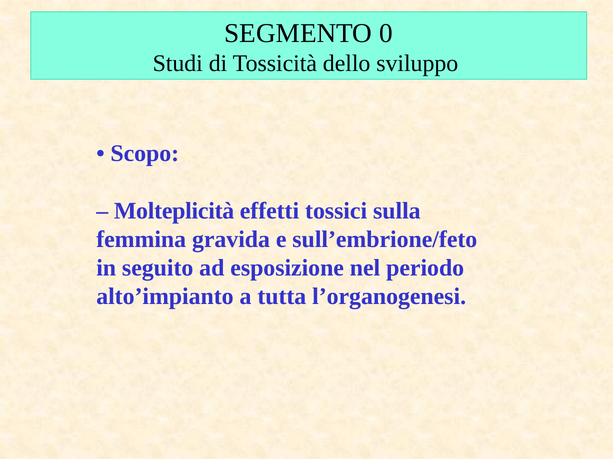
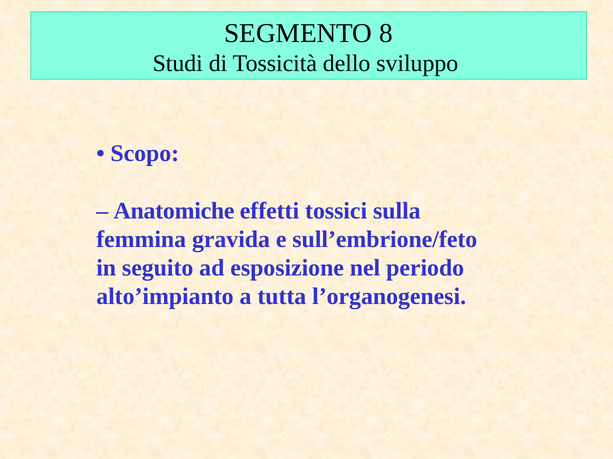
0: 0 -> 8
Molteplicità: Molteplicità -> Anatomiche
